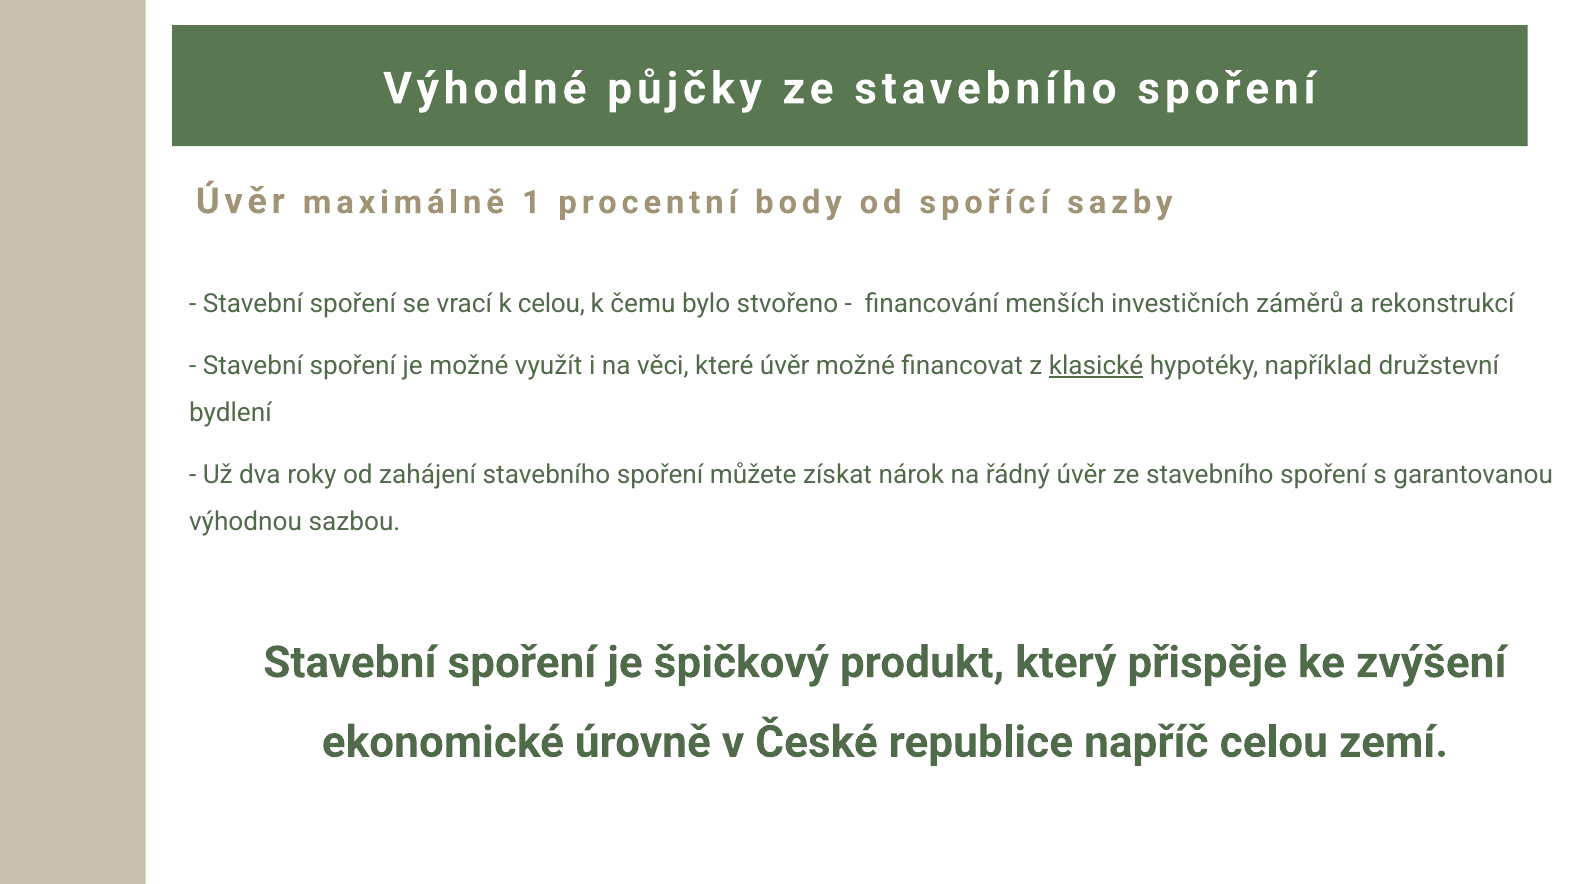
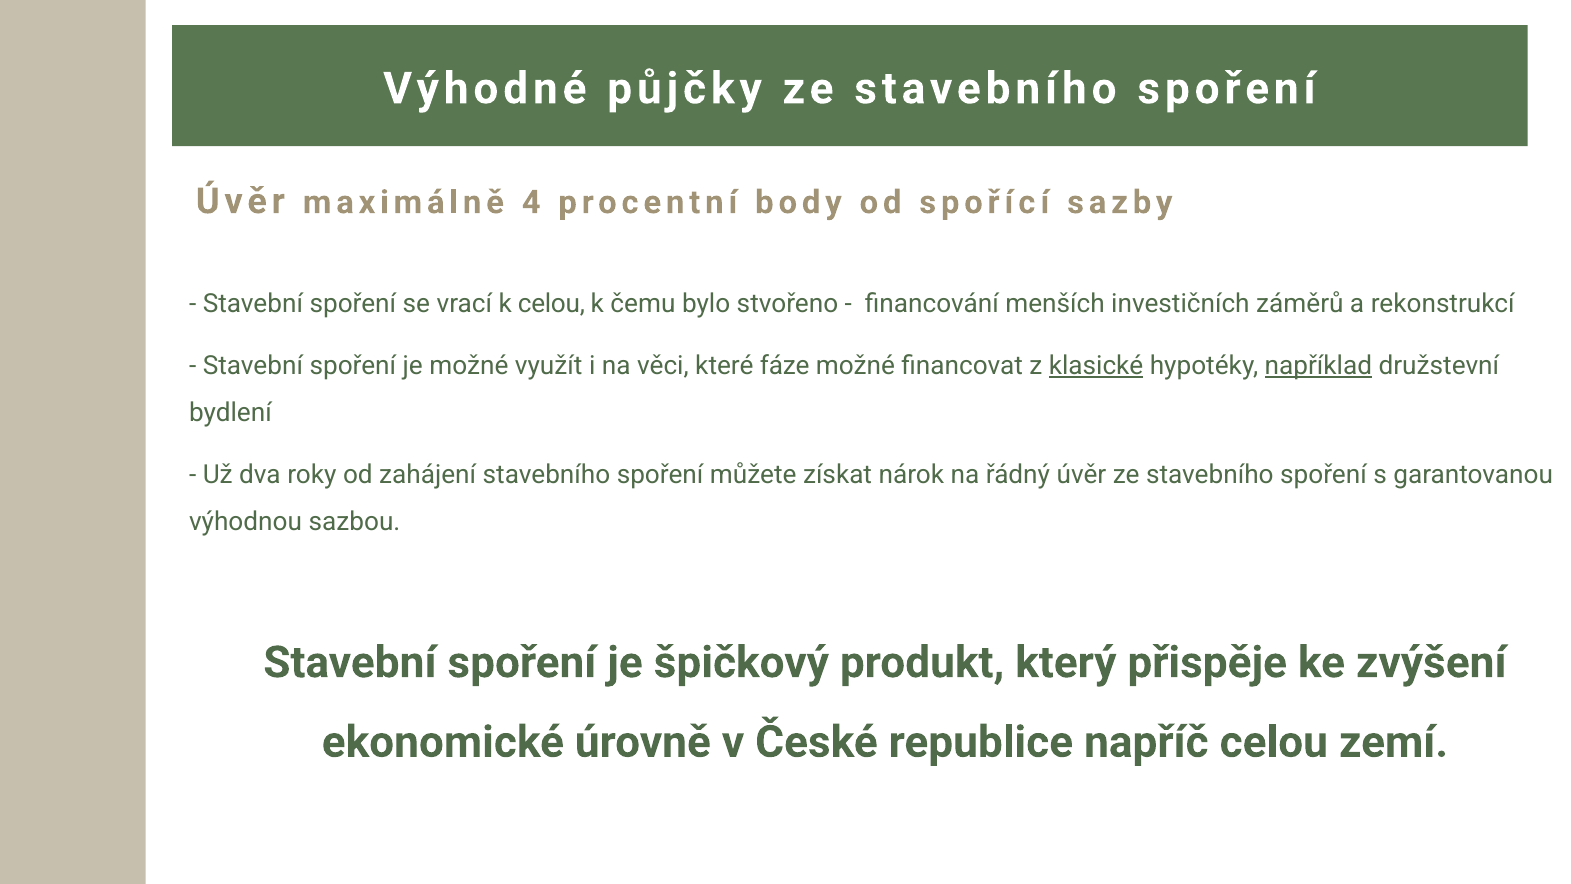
1: 1 -> 4
které úvěr: úvěr -> fáze
například underline: none -> present
